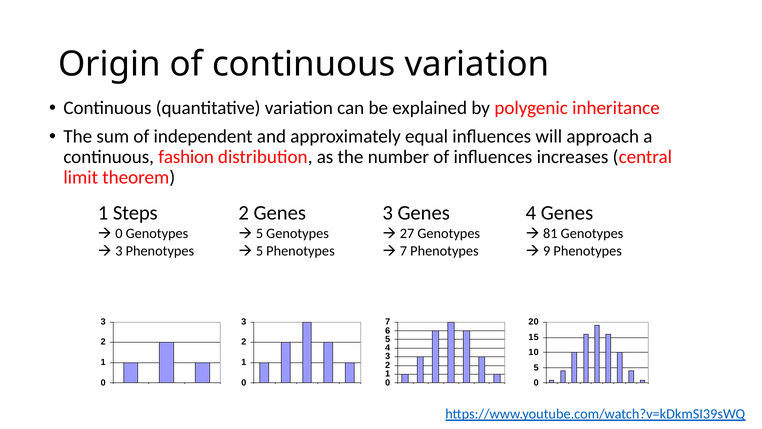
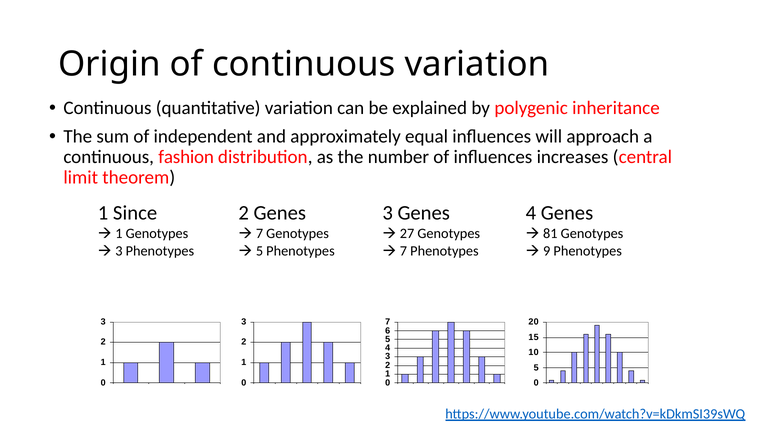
Steps: Steps -> Since
0 at (119, 233): 0 -> 1
5 at (260, 233): 5 -> 7
